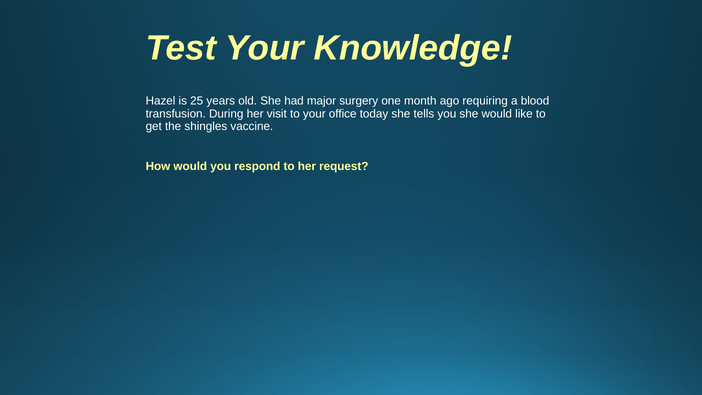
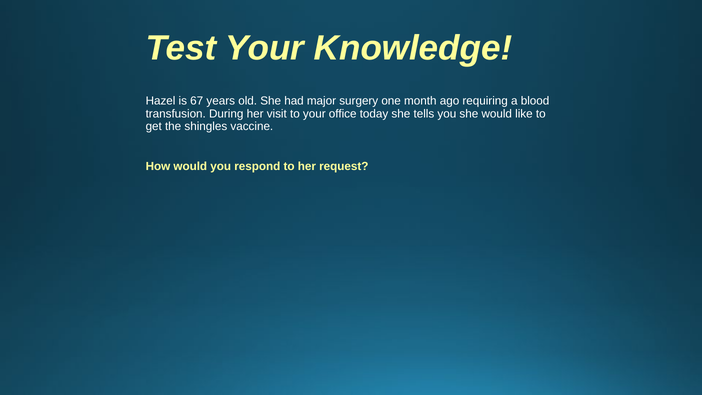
25: 25 -> 67
